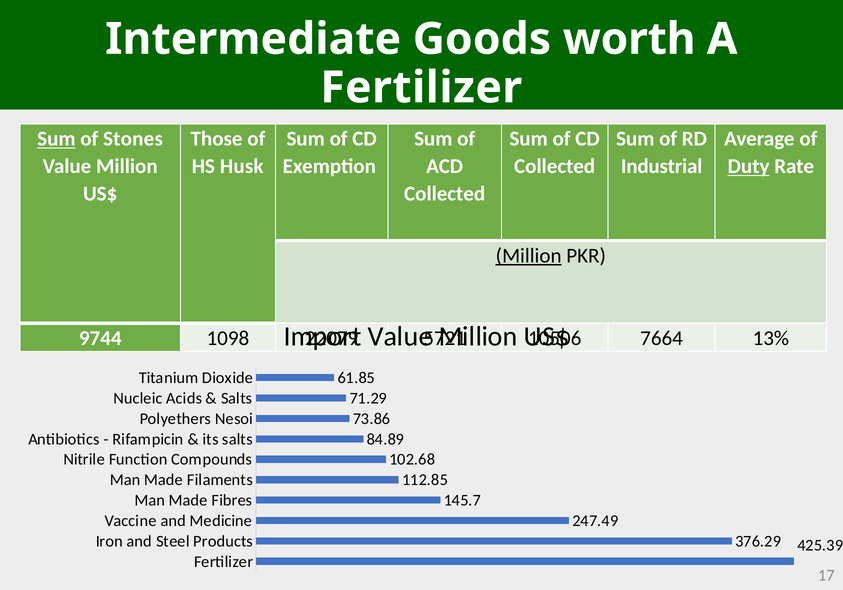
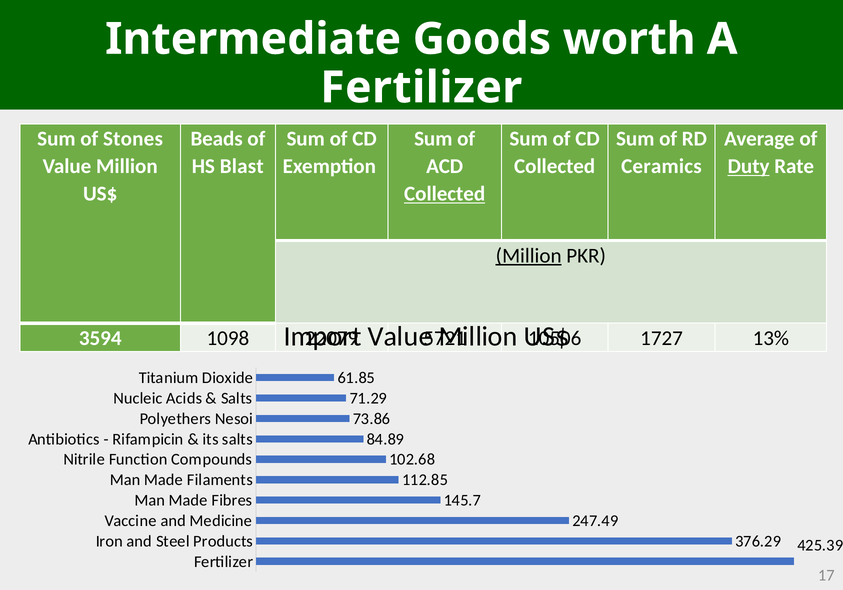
Sum at (56, 139) underline: present -> none
Those: Those -> Beads
Husk: Husk -> Blast
Industrial: Industrial -> Ceramics
Collected at (445, 194) underline: none -> present
9744: 9744 -> 3594
7664: 7664 -> 1727
